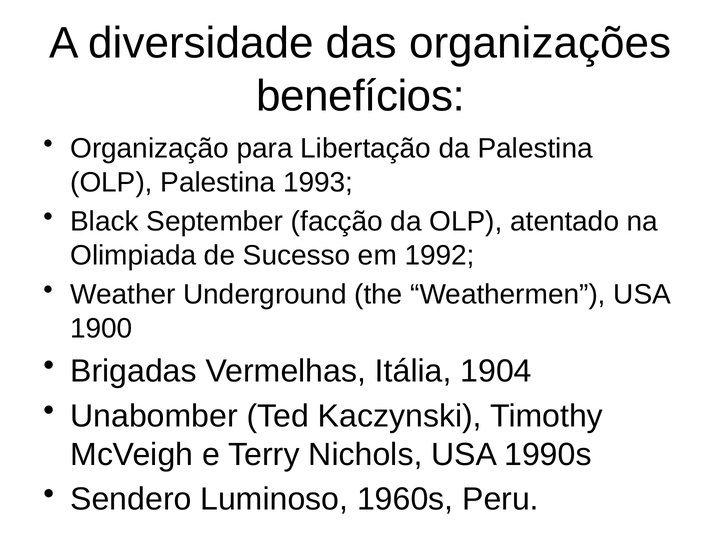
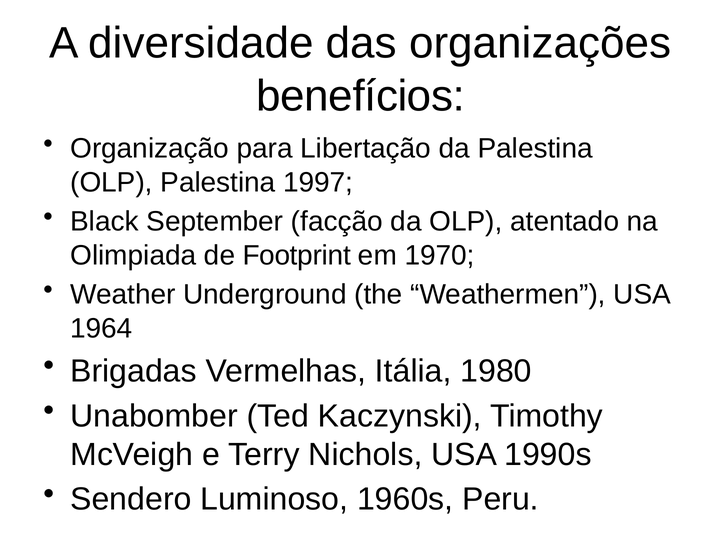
1993: 1993 -> 1997
Sucesso: Sucesso -> Footprint
1992: 1992 -> 1970
1900: 1900 -> 1964
1904: 1904 -> 1980
